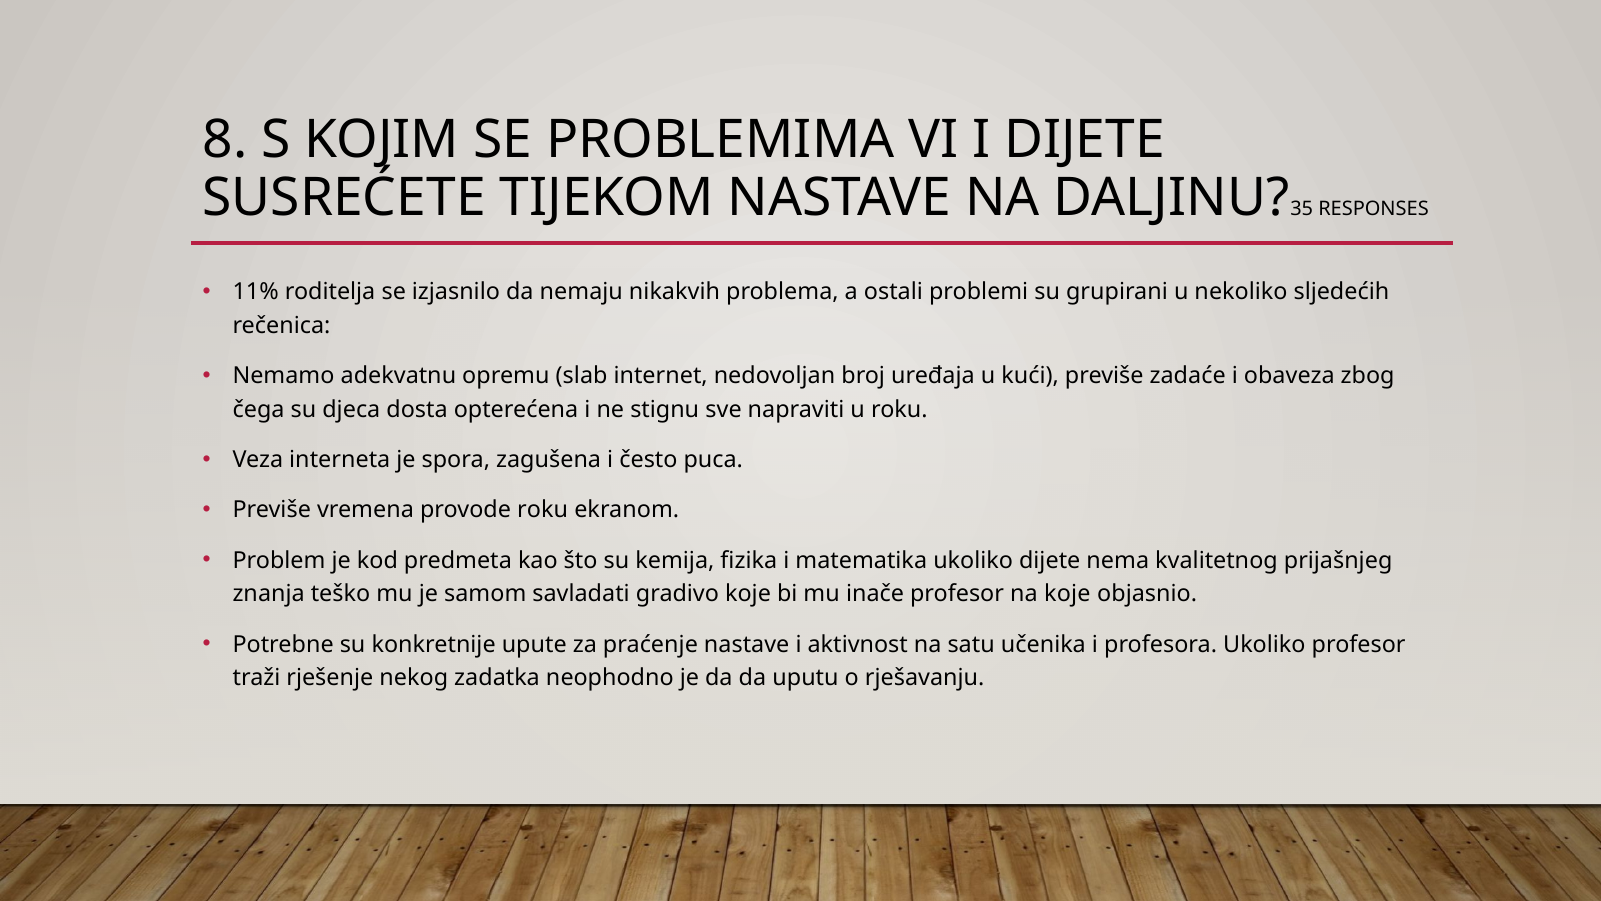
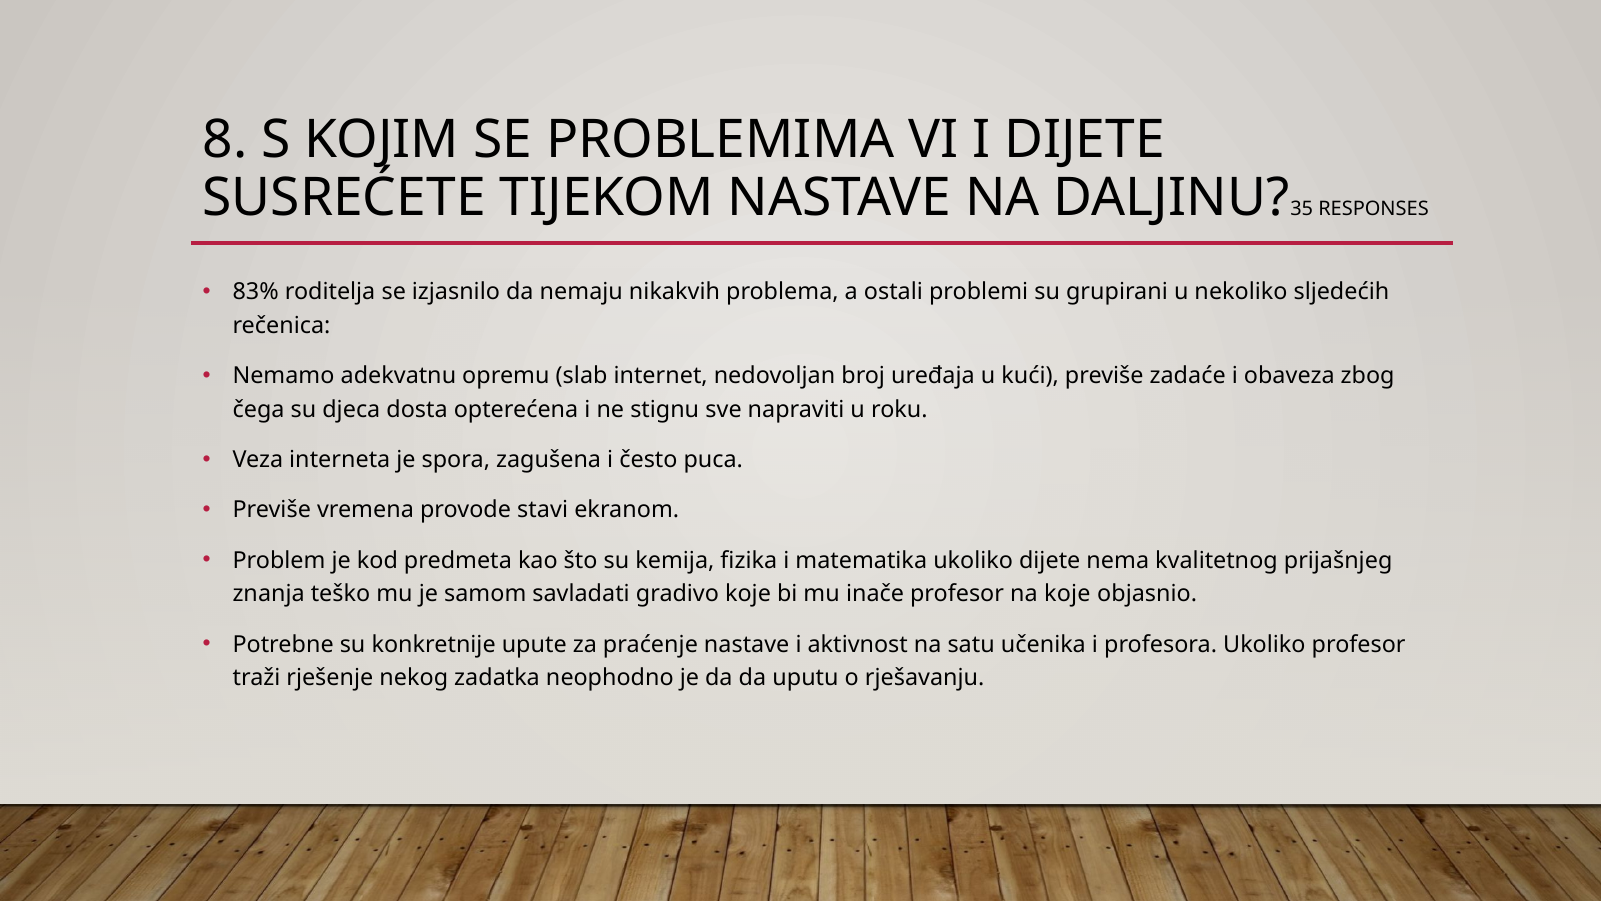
11%: 11% -> 83%
provode roku: roku -> stavi
